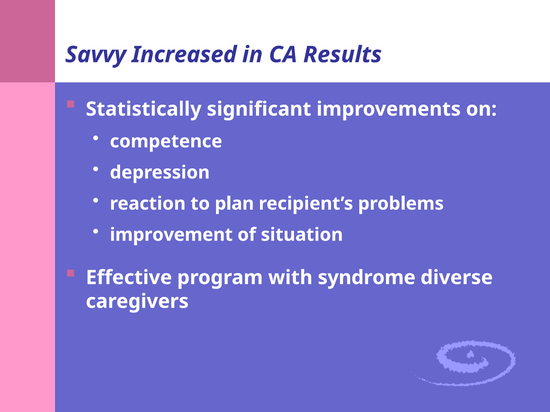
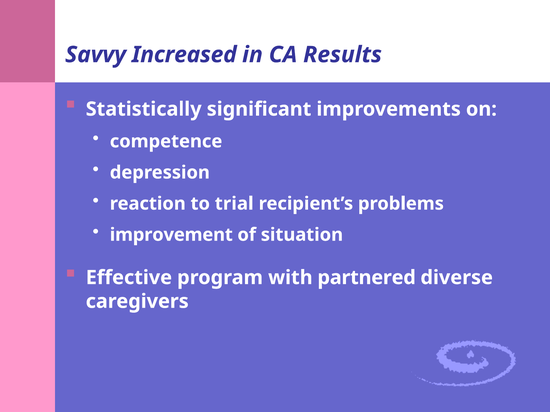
plan: plan -> trial
syndrome: syndrome -> partnered
